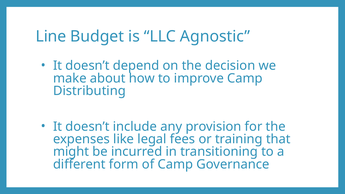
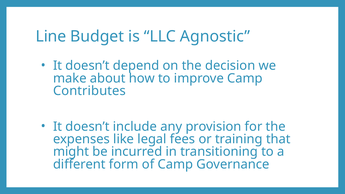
Distributing: Distributing -> Contributes
